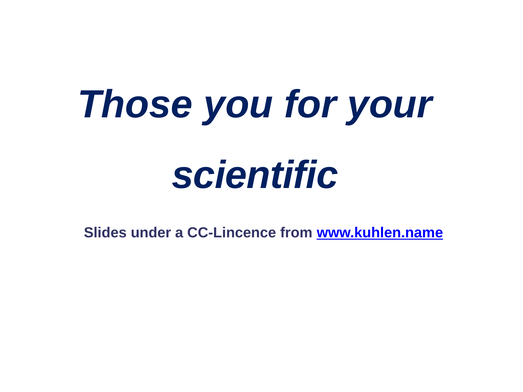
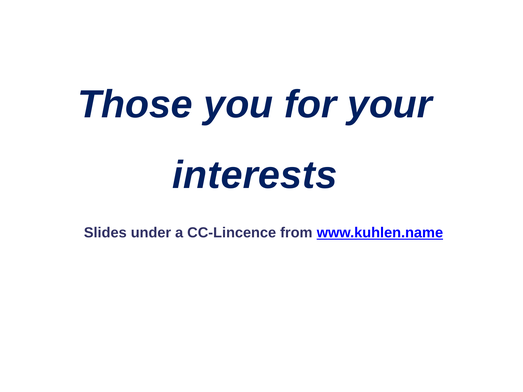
scientific: scientific -> interests
